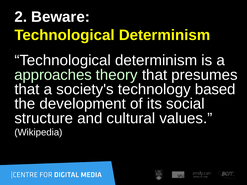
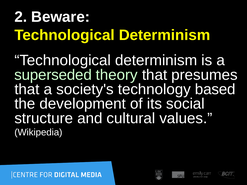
approaches: approaches -> superseded
